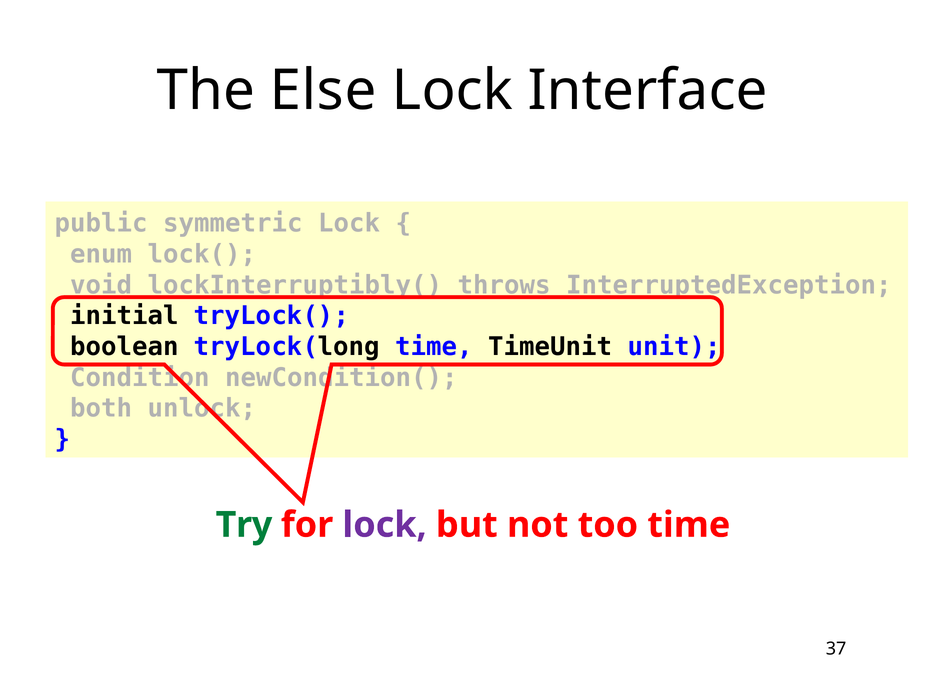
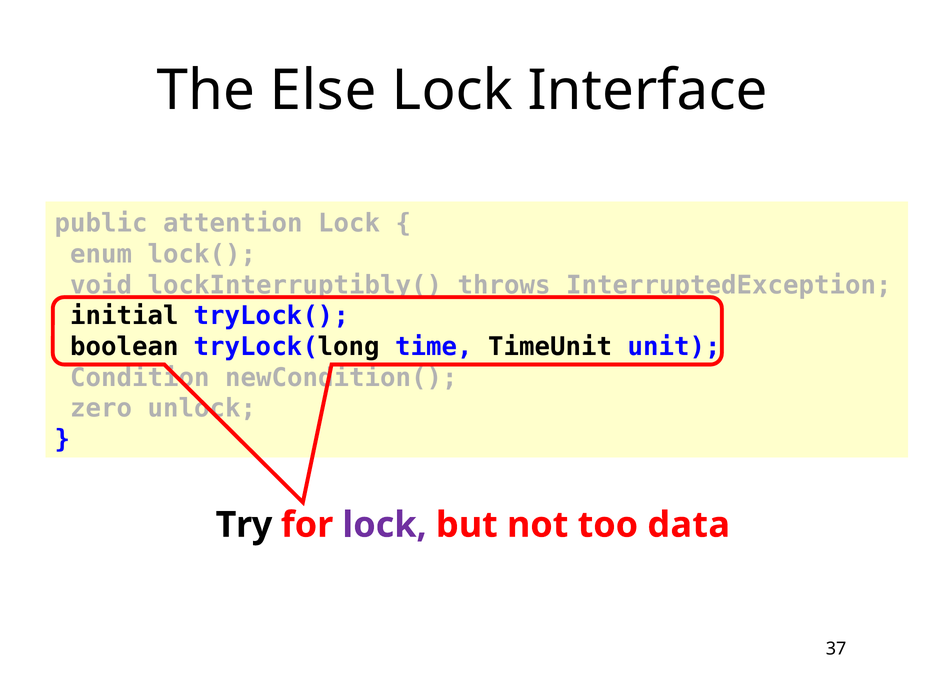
symmetric: symmetric -> attention
both: both -> zero
Try colour: green -> black
too time: time -> data
